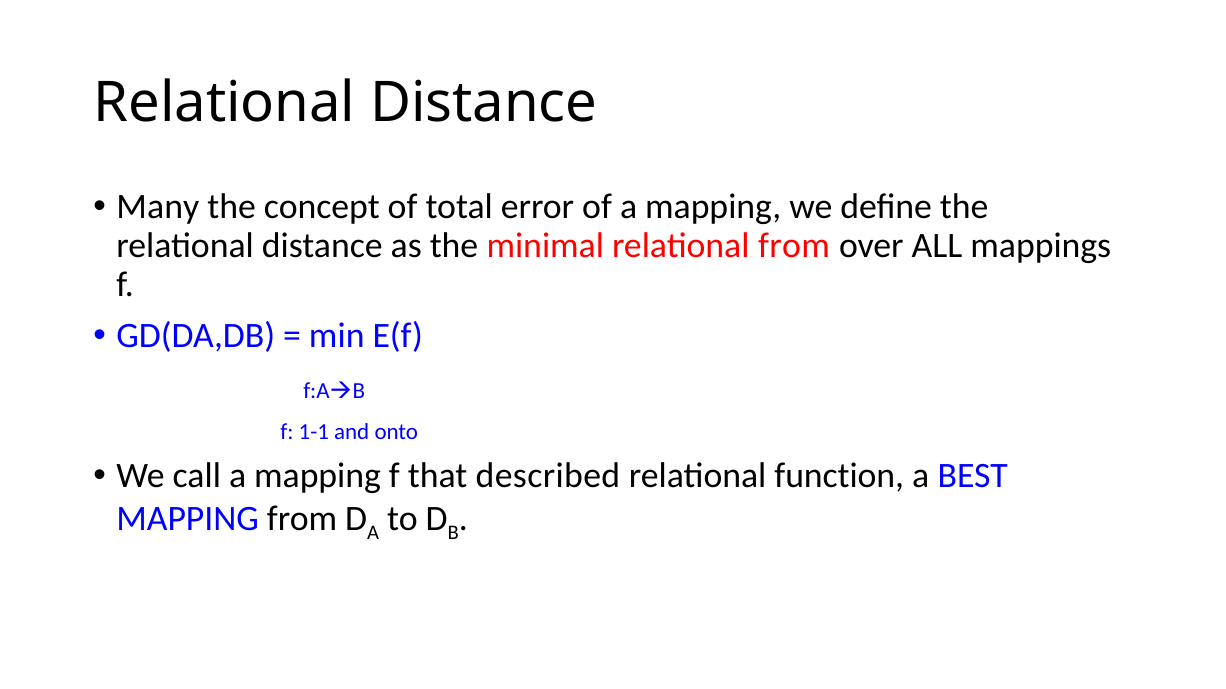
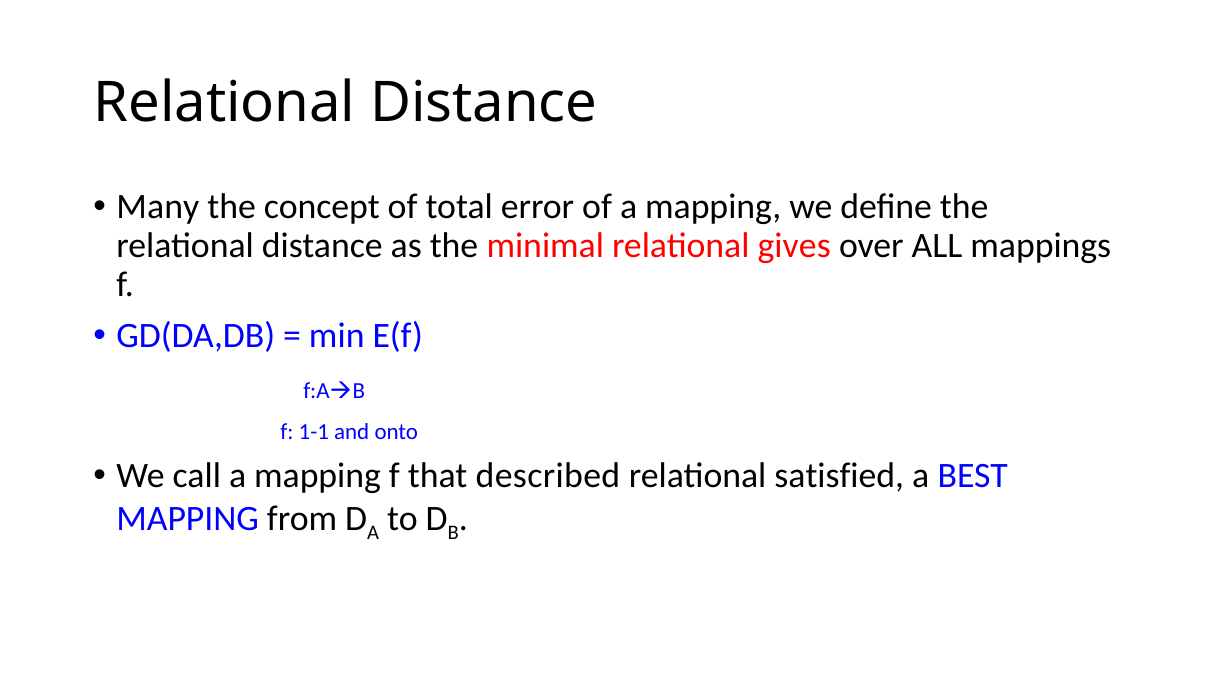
relational from: from -> gives
function: function -> satisfied
